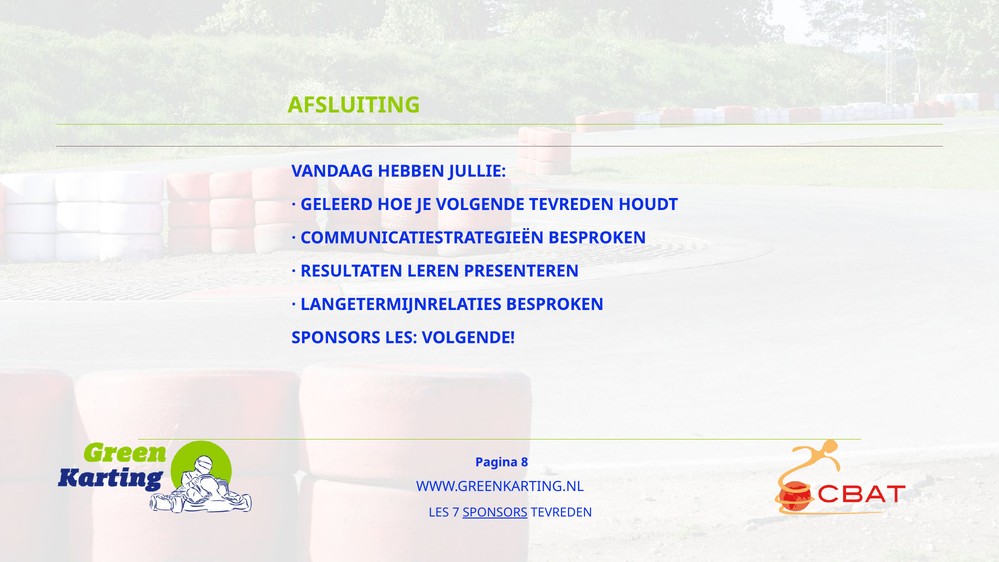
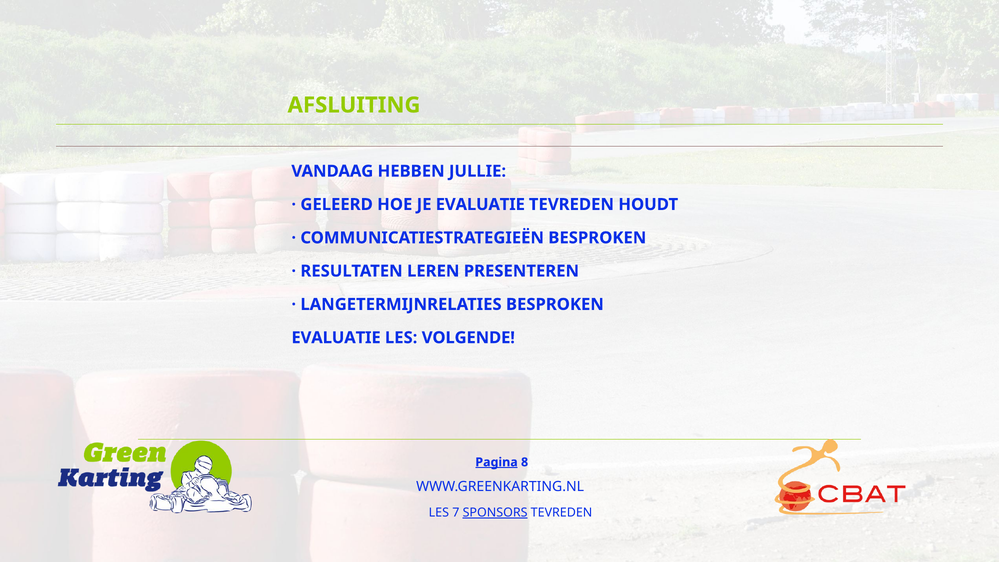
JE VOLGENDE: VOLGENDE -> EVALUATIE
SPONSORS at (336, 338): SPONSORS -> EVALUATIE
Pagina underline: none -> present
